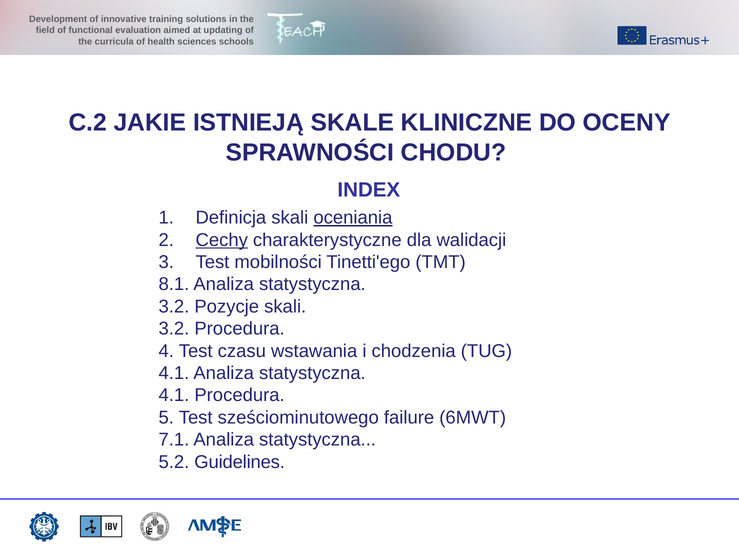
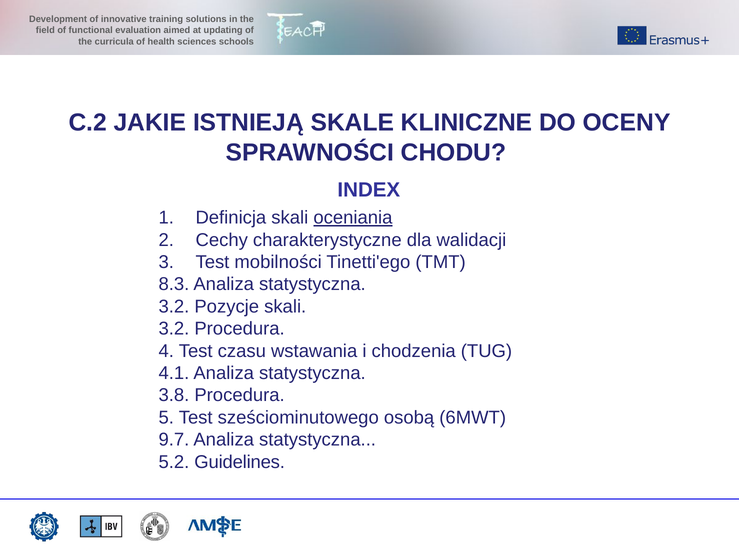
Cechy underline: present -> none
8.1: 8.1 -> 8.3
4.1 at (174, 395): 4.1 -> 3.8
failure: failure -> osobą
7.1: 7.1 -> 9.7
